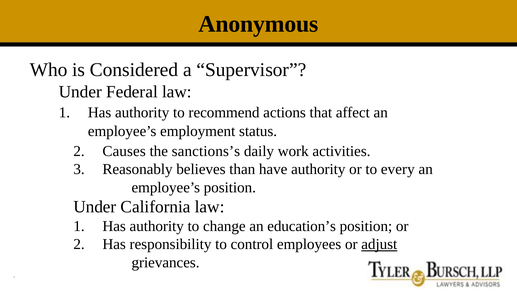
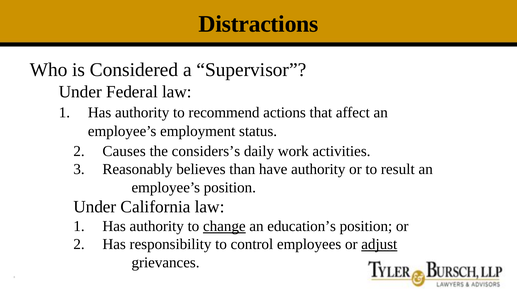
Anonymous: Anonymous -> Distractions
sanctions’s: sanctions’s -> considers’s
every: every -> result
change underline: none -> present
